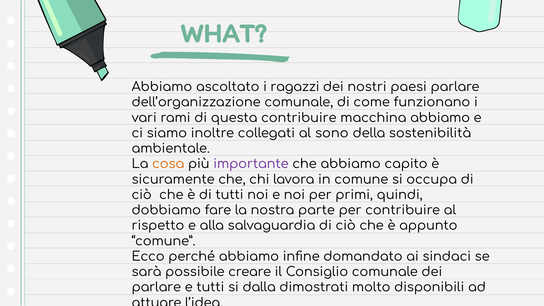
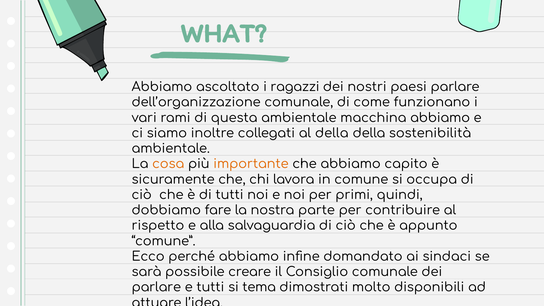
questa contribuire: contribuire -> ambientale
al sono: sono -> della
importante colour: purple -> orange
dalla: dalla -> tema
